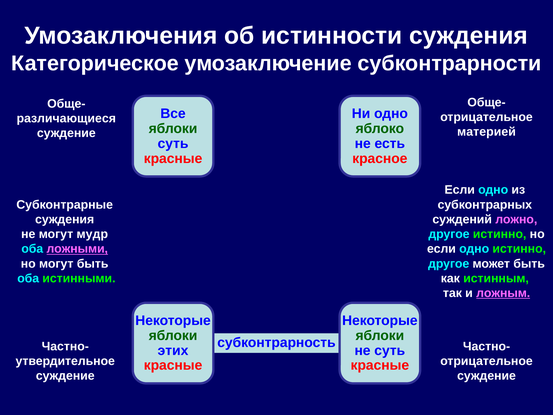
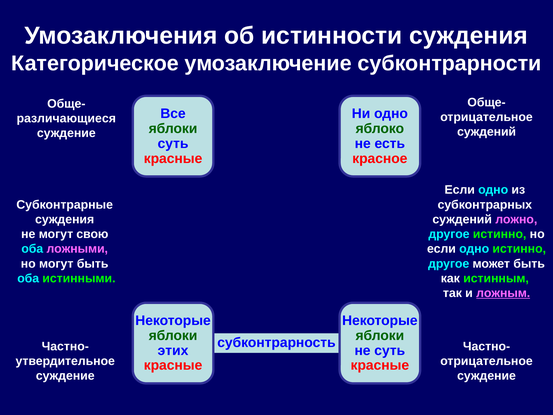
материей at (486, 132): материей -> суждений
мудр: мудр -> свою
ложными underline: present -> none
